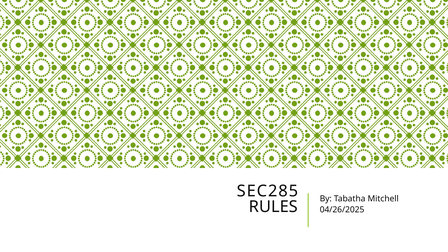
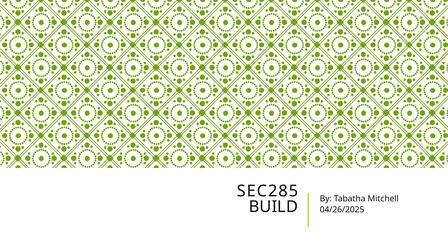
RULES: RULES -> BUILD
